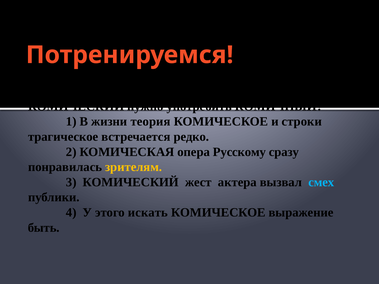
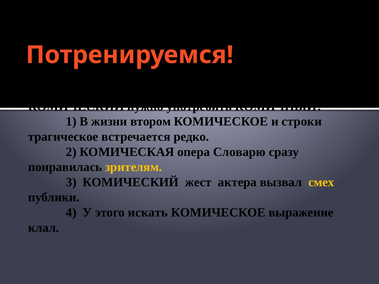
теория: теория -> втором
Русскому: Русскому -> Словарю
смех colour: light blue -> yellow
быть: быть -> клал
